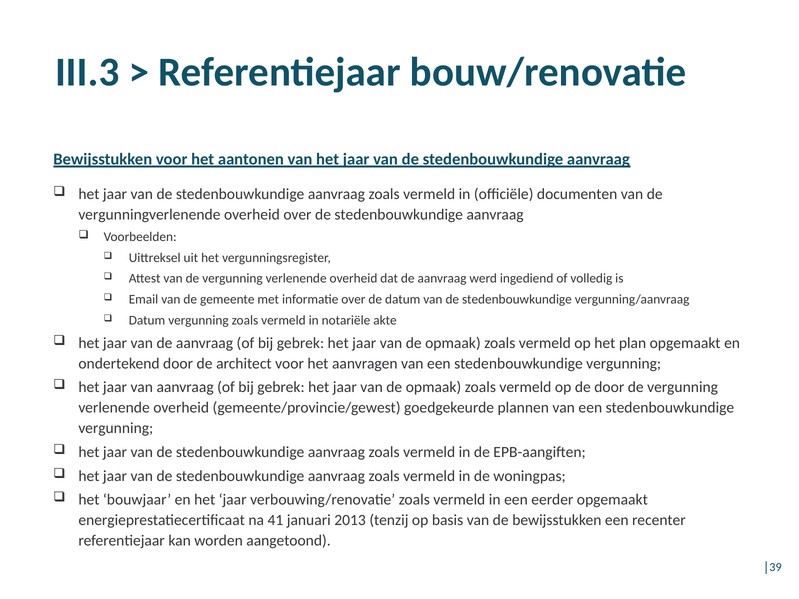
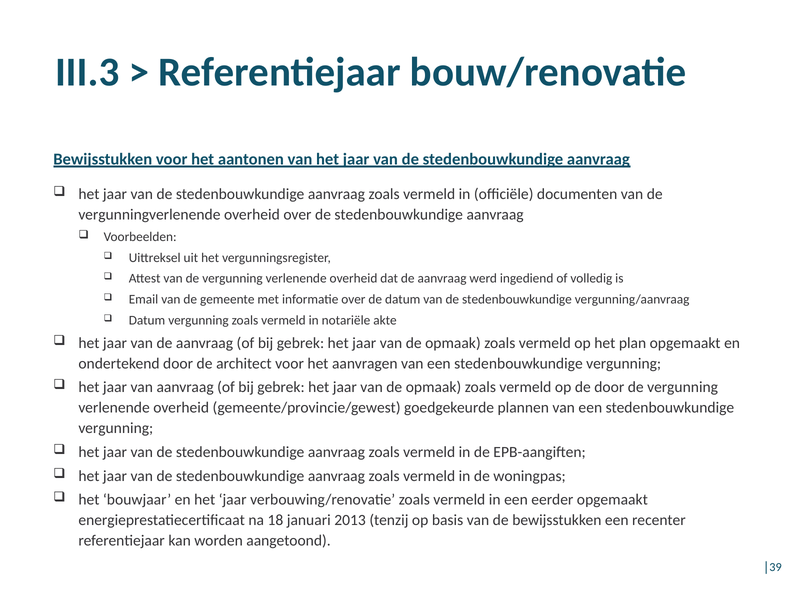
41: 41 -> 18
